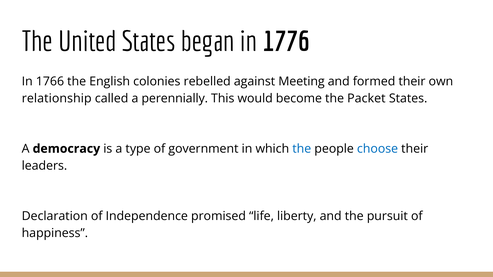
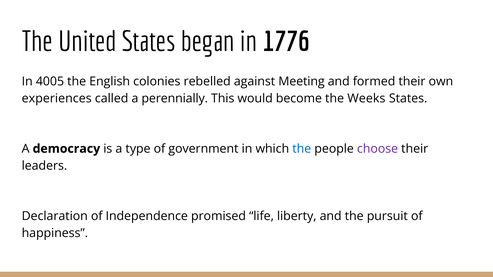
1766: 1766 -> 4005
relationship: relationship -> experiences
Packet: Packet -> Weeks
choose colour: blue -> purple
